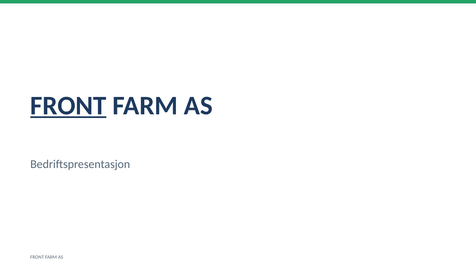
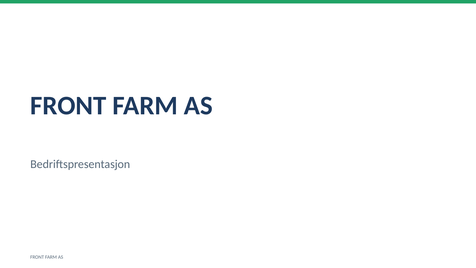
FRONT at (68, 106) underline: present -> none
